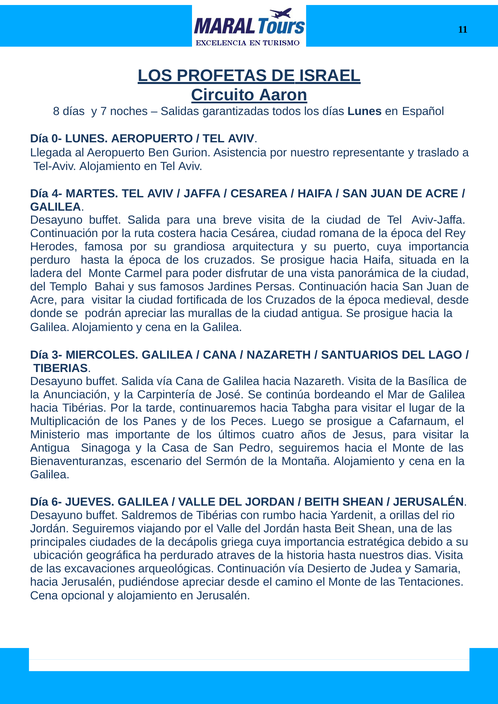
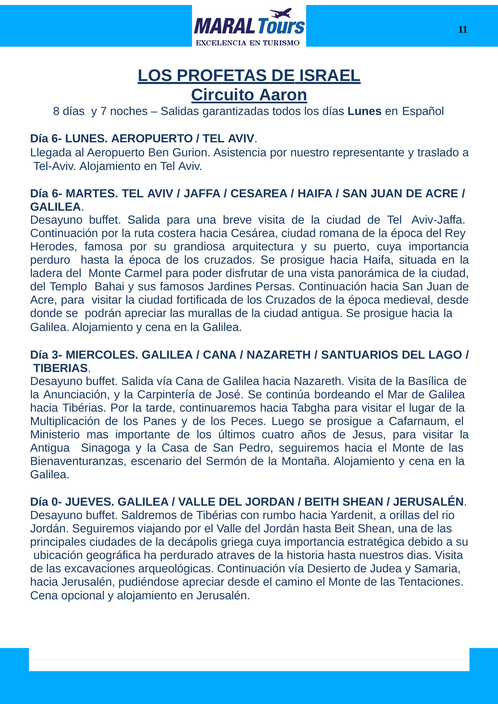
0- at (57, 139): 0- -> 6-
4- at (57, 194): 4- -> 6-
6-: 6- -> 0-
